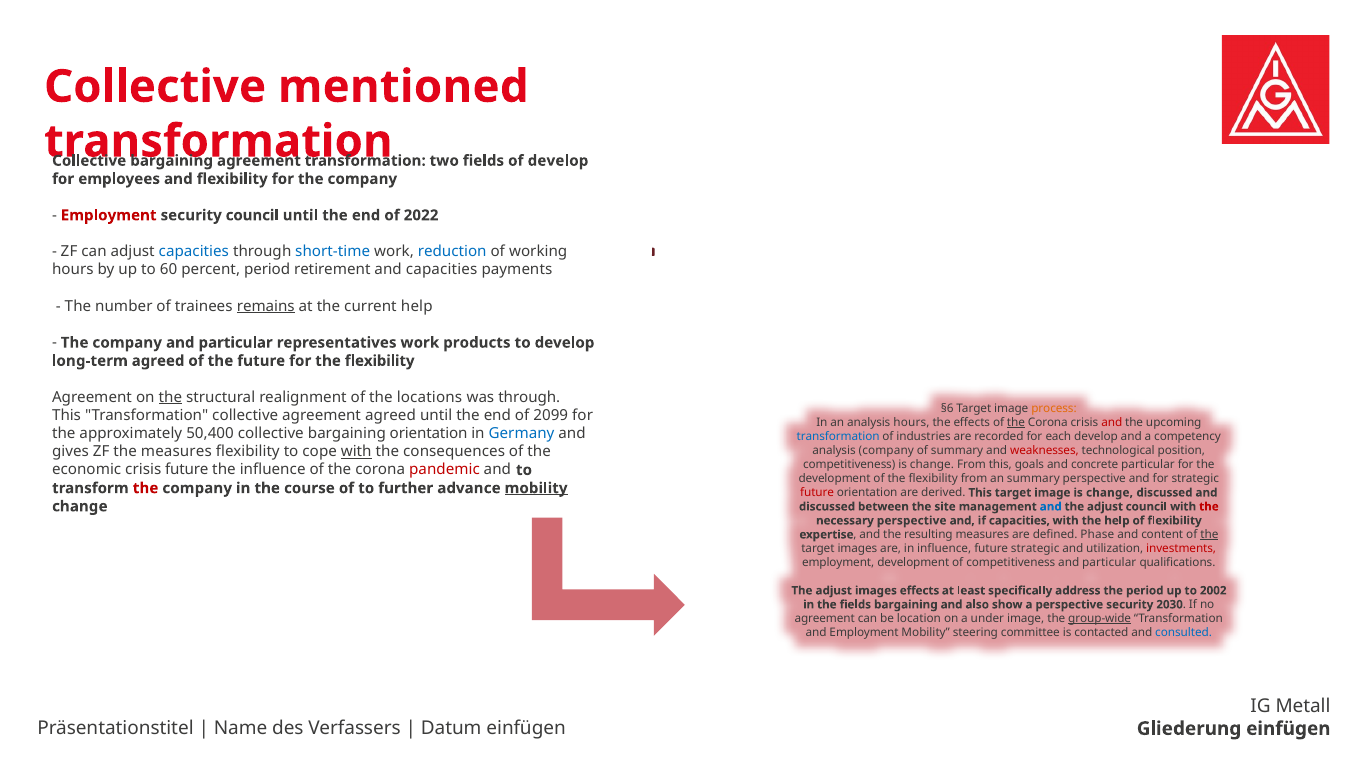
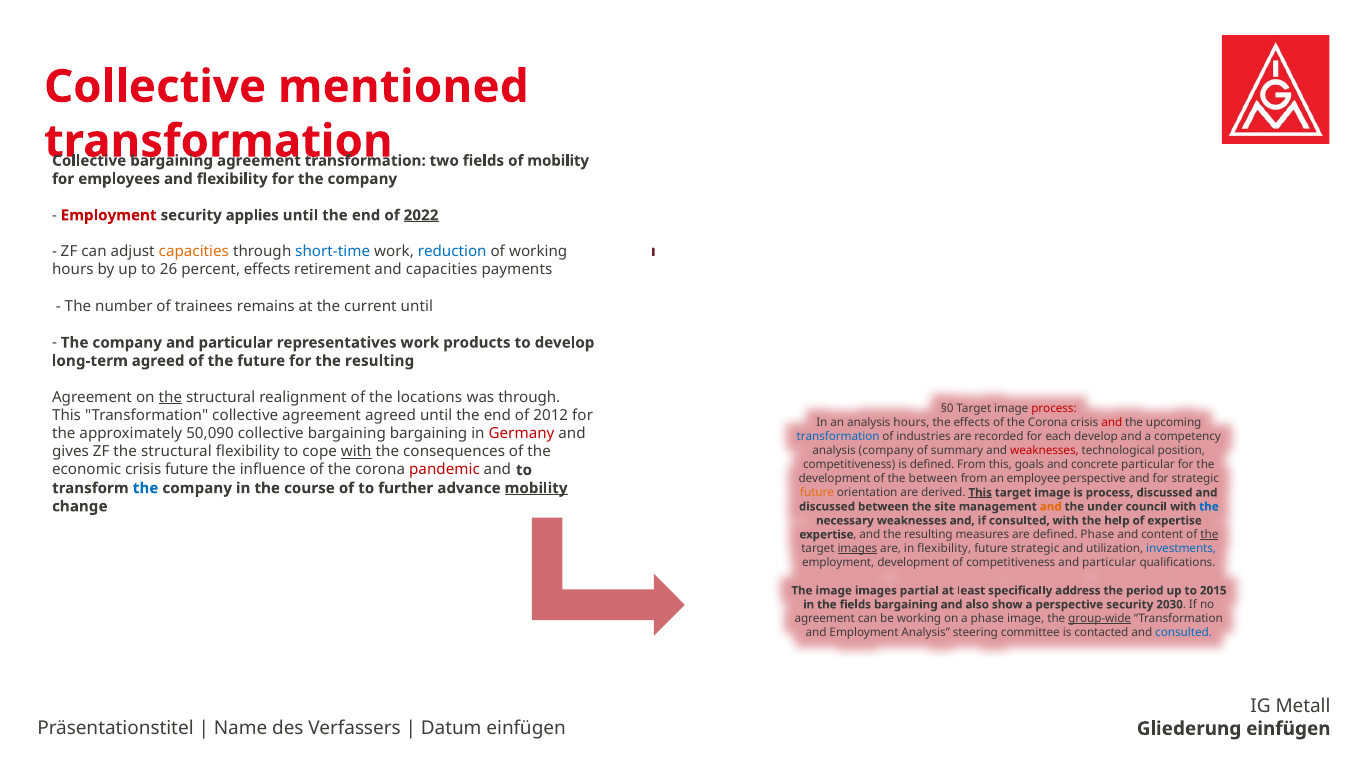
of develop: develop -> mobility
security council: council -> applies
2022 underline: none -> present
capacities at (194, 252) colour: blue -> orange
60: 60 -> 26
percent period: period -> effects
remains underline: present -> none
current help: help -> until
for the flexibility: flexibility -> resulting
§6: §6 -> §0
process at (1054, 409) colour: orange -> red
2099: 2099 -> 2012
the at (1016, 423) underline: present -> none
50,400: 50,400 -> 50,090
bargaining orientation: orientation -> bargaining
Germany colour: blue -> red
ZF the measures: measures -> structural
competitiveness is change: change -> defined
of the flexibility: flexibility -> between
an summary: summary -> employee
the at (146, 488) colour: red -> blue
future at (817, 493) colour: red -> orange
This at (980, 493) underline: none -> present
image is change: change -> process
and at (1051, 507) colour: blue -> orange
adjust at (1105, 507): adjust -> under
the at (1209, 507) colour: red -> blue
necessary perspective: perspective -> weaknesses
if capacities: capacities -> consulted
of flexibility: flexibility -> expertise
images at (857, 549) underline: none -> present
in influence: influence -> flexibility
investments colour: red -> blue
adjust at (834, 591): adjust -> image
images effects: effects -> partial
2002: 2002 -> 2015
be location: location -> working
a under: under -> phase
Employment Mobility: Mobility -> Analysis
